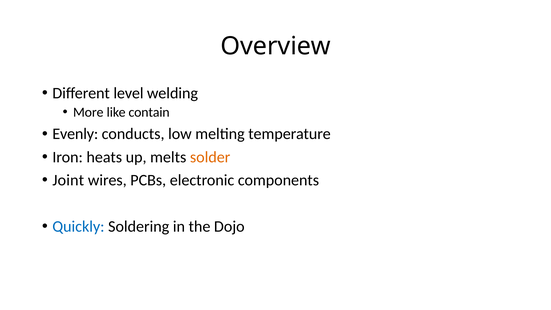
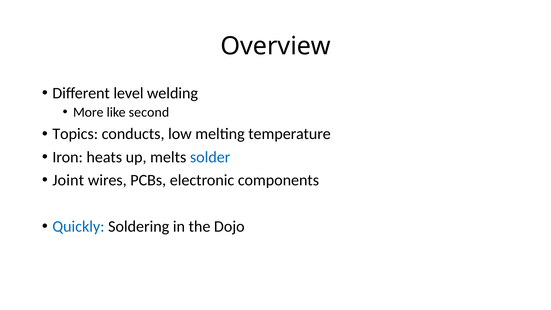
contain: contain -> second
Evenly: Evenly -> Topics
solder colour: orange -> blue
